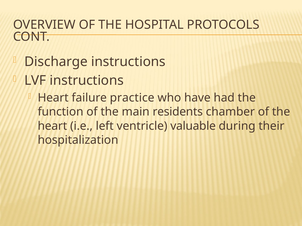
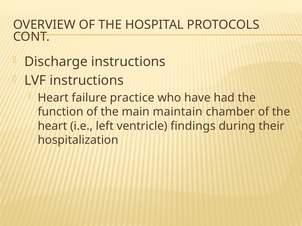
residents: residents -> maintain
valuable: valuable -> findings
